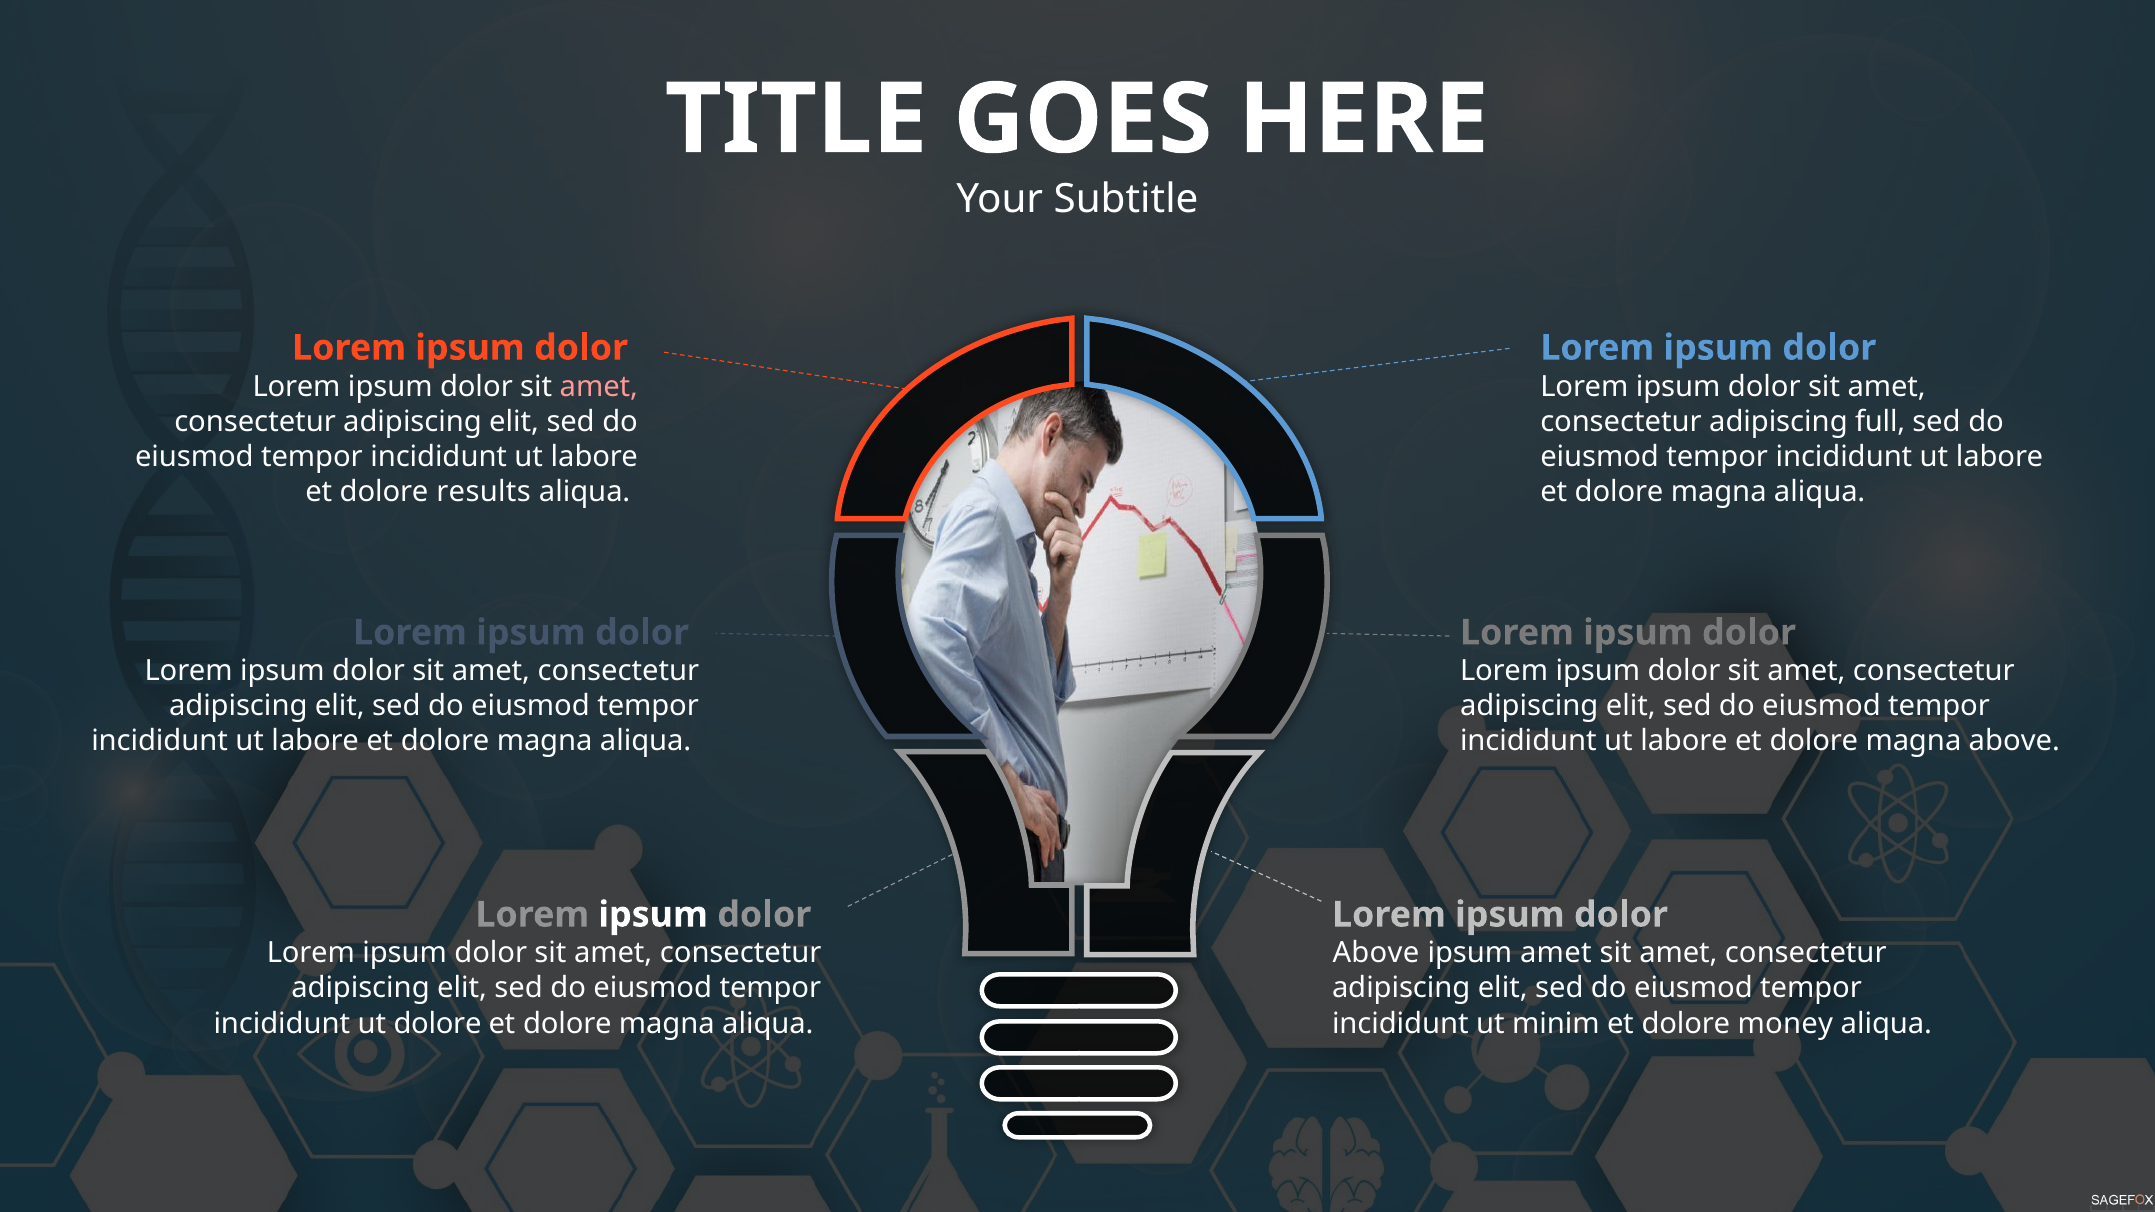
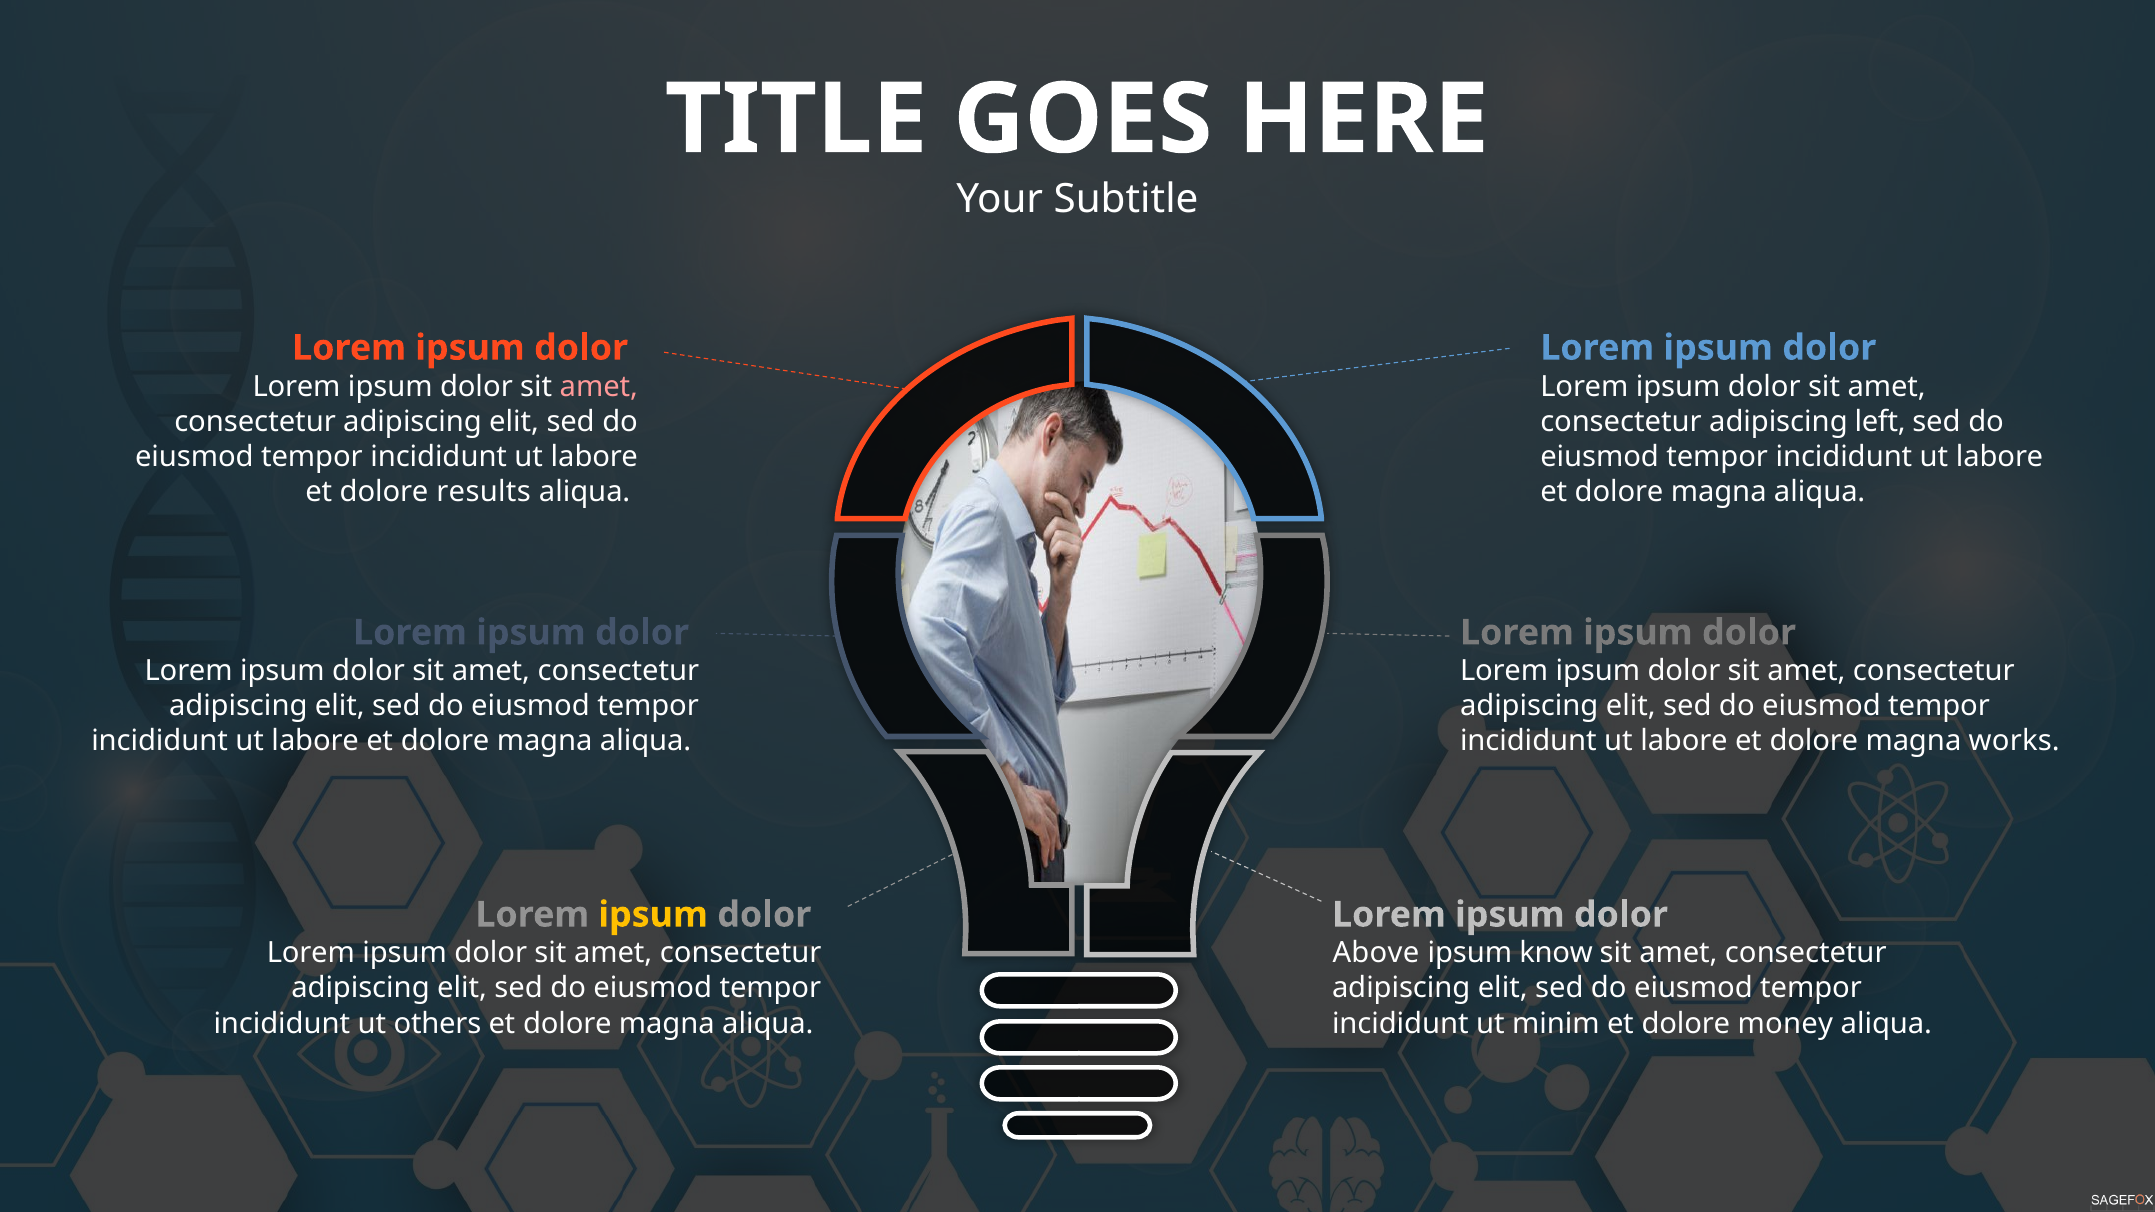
full: full -> left
magna above: above -> works
ipsum at (653, 915) colour: white -> yellow
ipsum amet: amet -> know
ut dolore: dolore -> others
